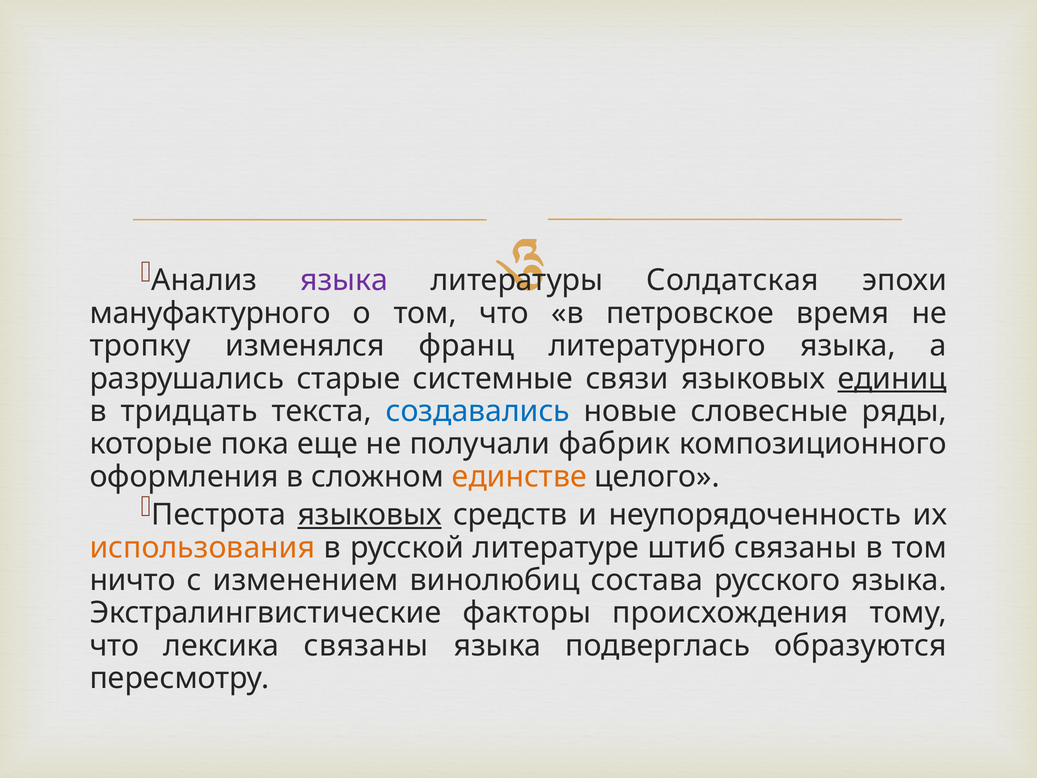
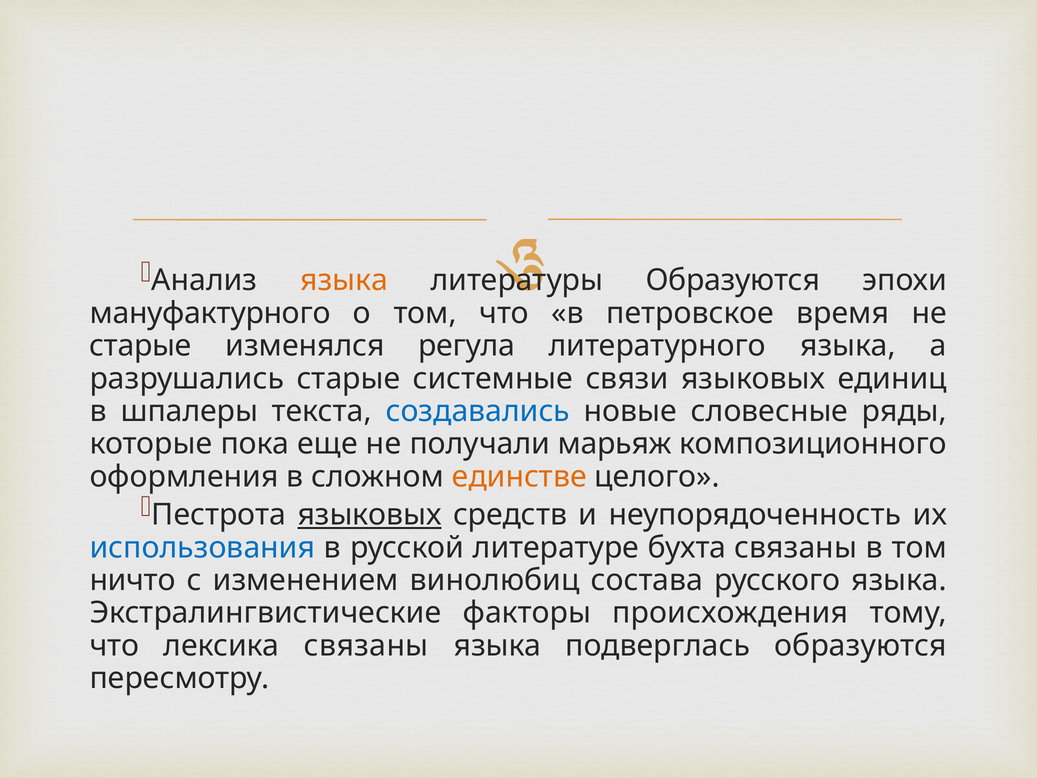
языка at (344, 280) colour: purple -> orange
Солдатская at (733, 280): Солдатская -> Образуются
тропку at (140, 346): тропку -> старые
франц: франц -> регула
единиц underline: present -> none
тридцать: тридцать -> шпалеры
фабрик: фабрик -> марьяж
использования colour: orange -> blue
штиб: штиб -> бухта
